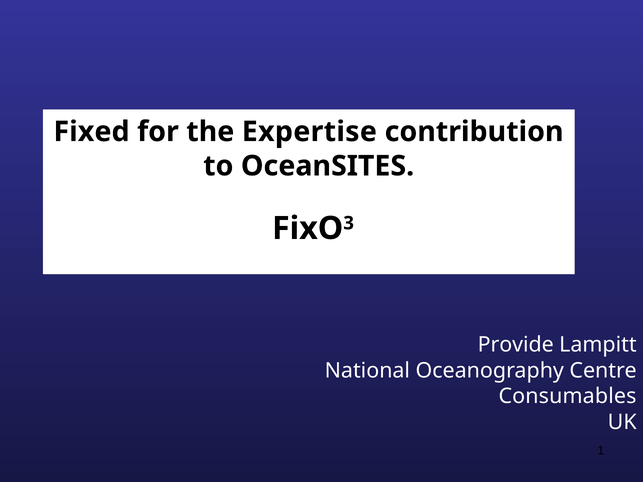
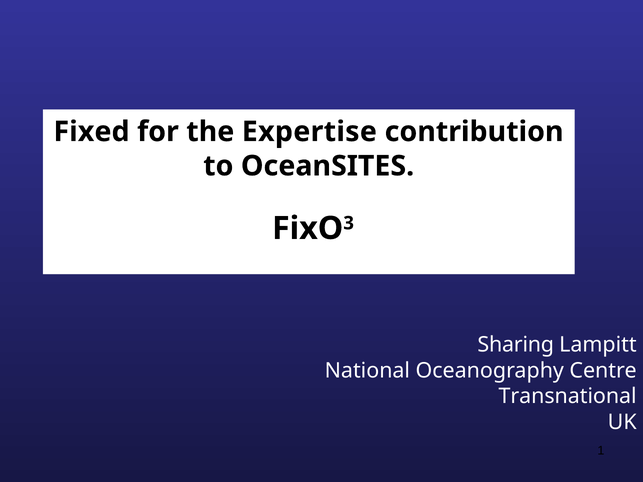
Provide: Provide -> Sharing
Consumables: Consumables -> Transnational
